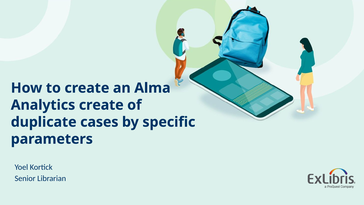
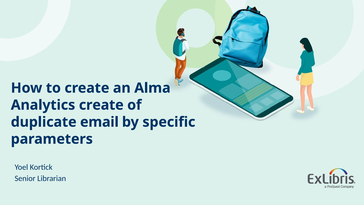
cases: cases -> email
